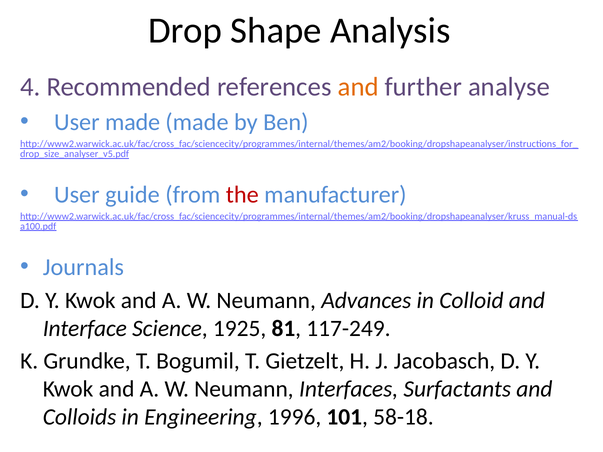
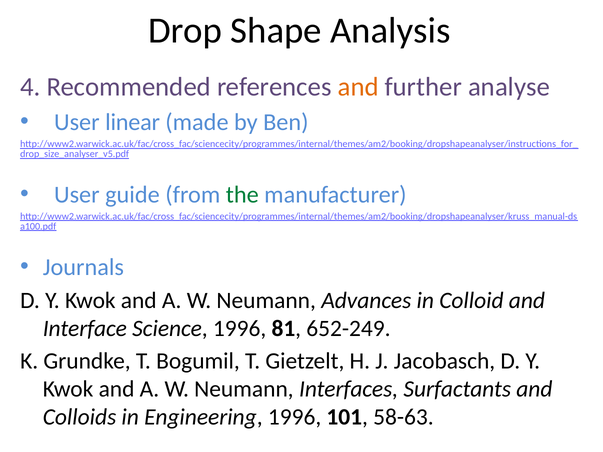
User made: made -> linear
the colour: red -> green
Science 1925: 1925 -> 1996
117-249: 117-249 -> 652-249
58-18: 58-18 -> 58-63
